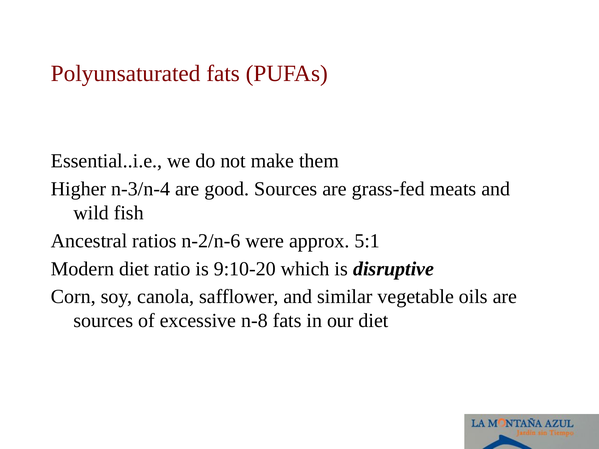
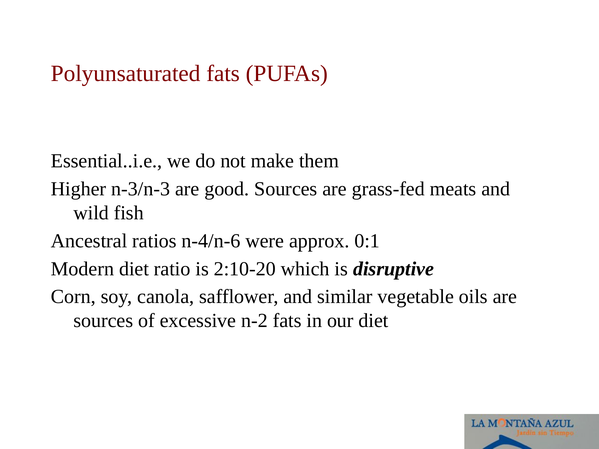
n-3/n-4: n-3/n-4 -> n-3/n-3
n-2/n-6: n-2/n-6 -> n-4/n-6
5:1: 5:1 -> 0:1
9:10-20: 9:10-20 -> 2:10-20
n-8: n-8 -> n-2
